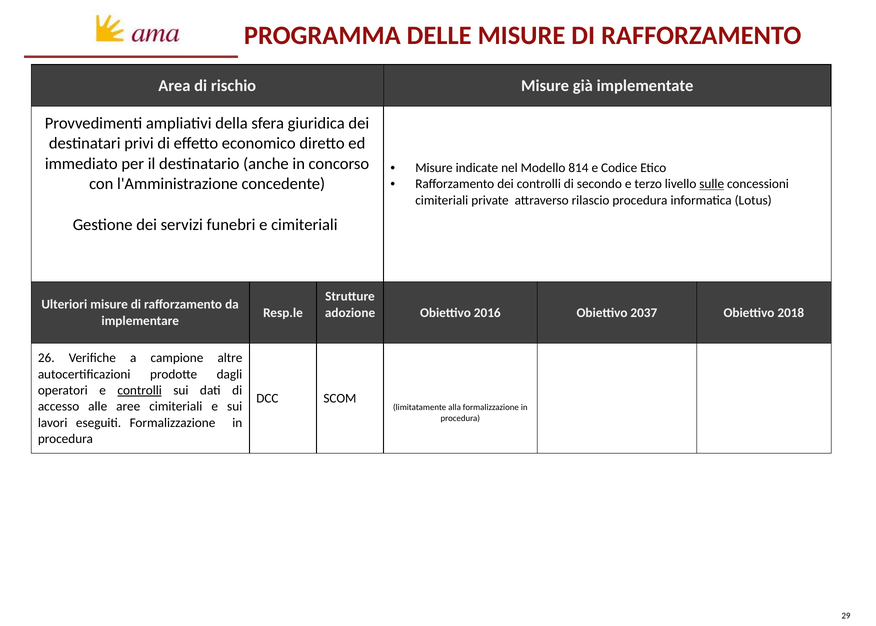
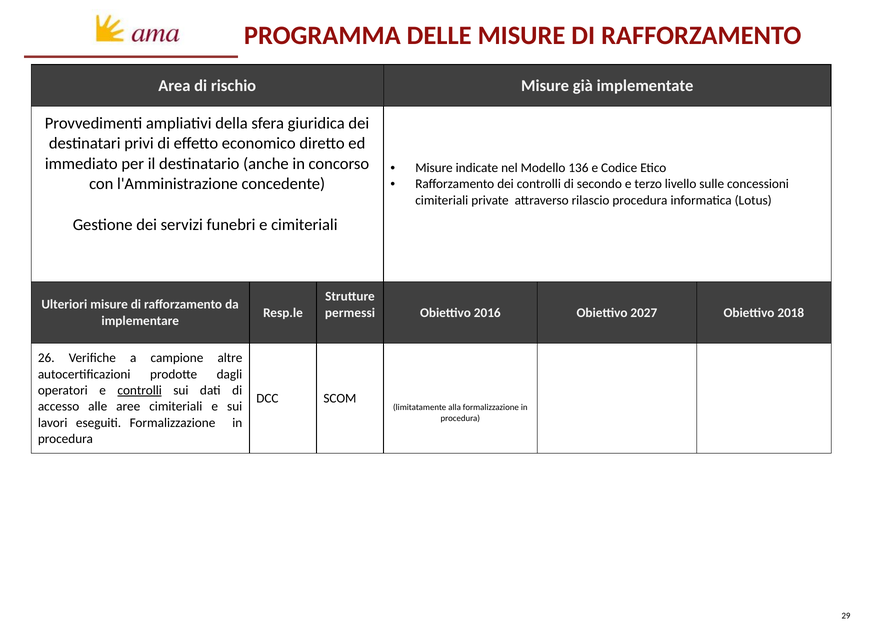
814: 814 -> 136
sulle underline: present -> none
adozione: adozione -> permessi
2037: 2037 -> 2027
